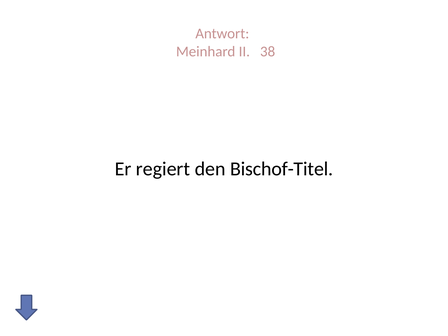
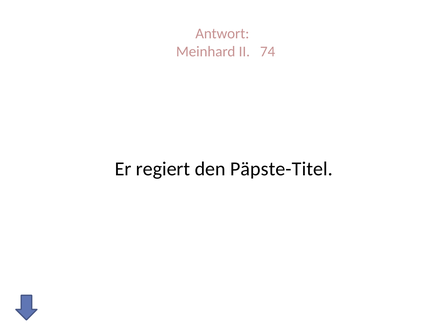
38: 38 -> 74
Bischof-Titel: Bischof-Titel -> Päpste-Titel
